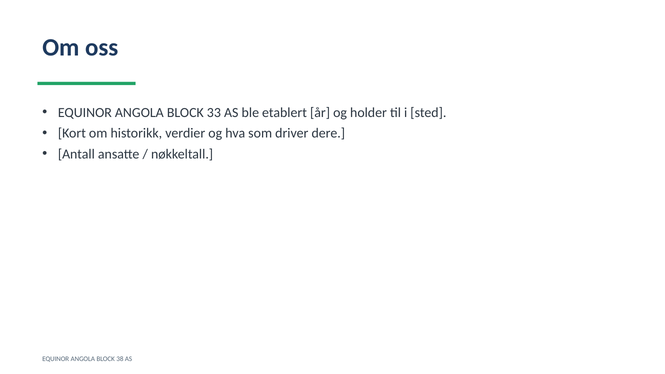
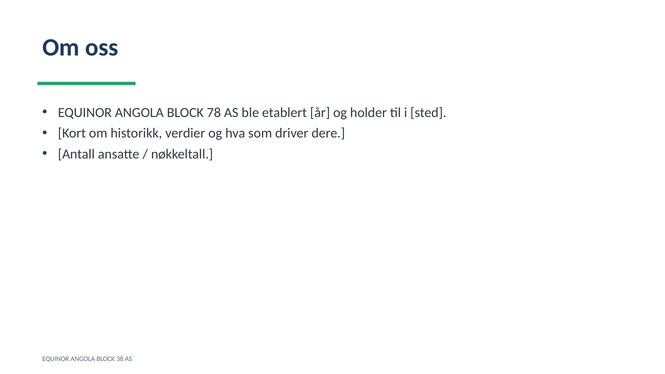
33: 33 -> 78
